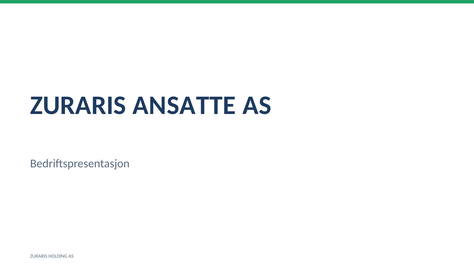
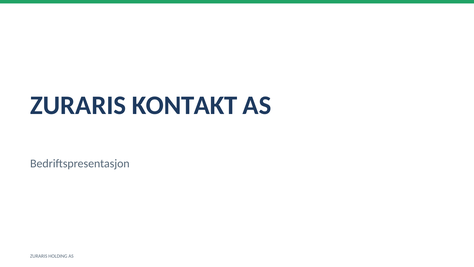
ANSATTE: ANSATTE -> KONTAKT
